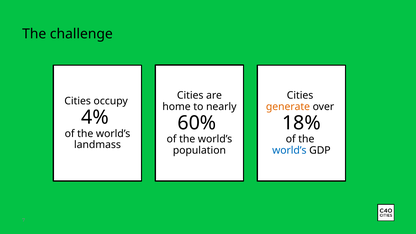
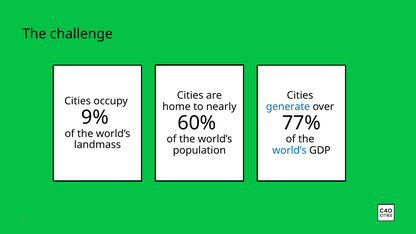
generate colour: orange -> blue
4%: 4% -> 9%
18%: 18% -> 77%
